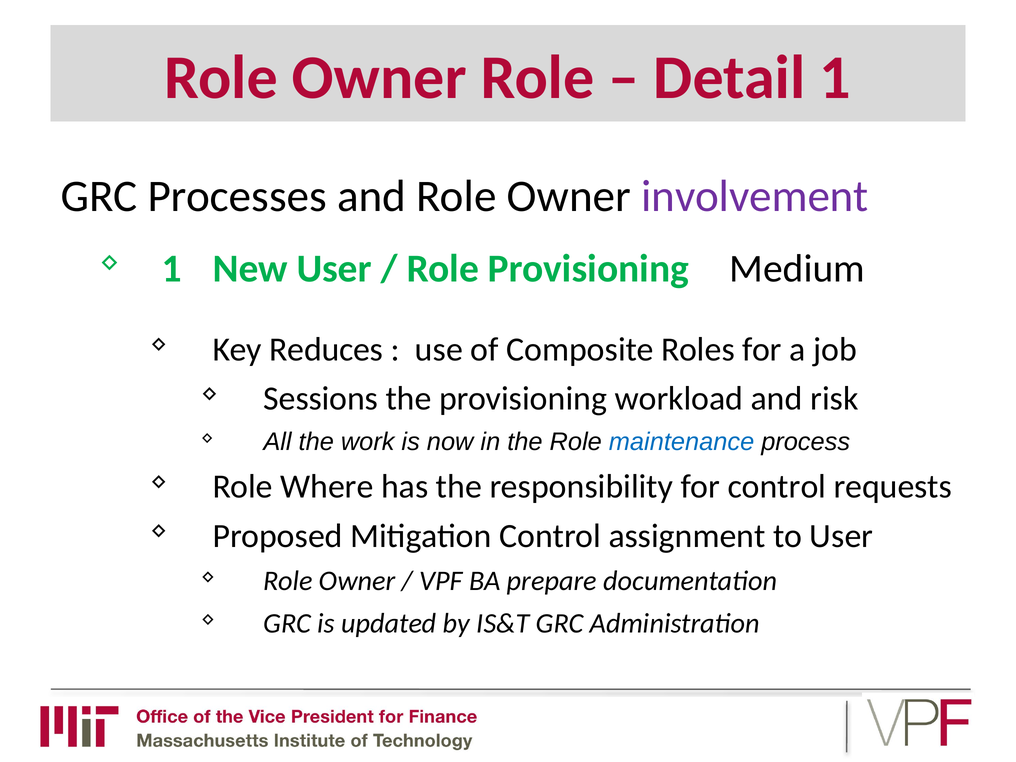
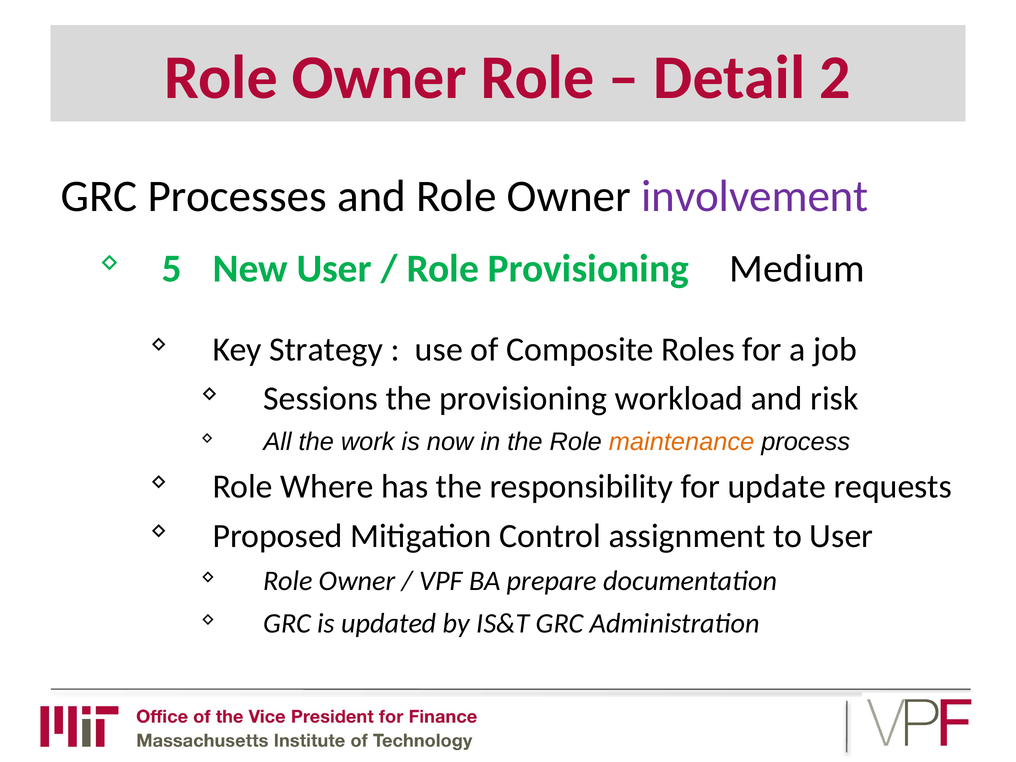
Detail 1: 1 -> 2
1 at (172, 269): 1 -> 5
Reduces: Reduces -> Strategy
maintenance colour: blue -> orange
for control: control -> update
